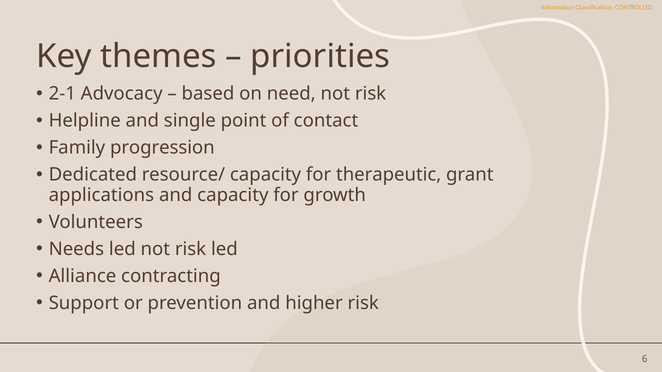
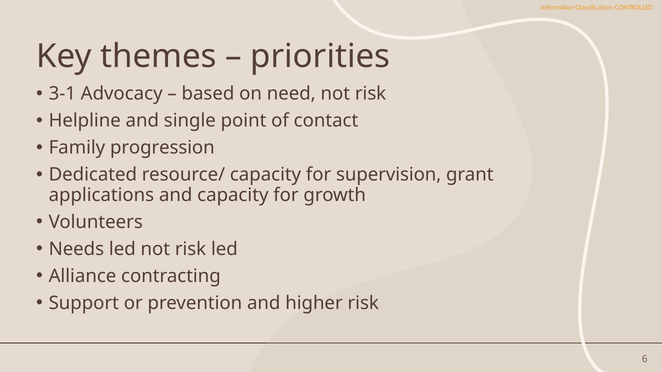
2-1: 2-1 -> 3-1
therapeutic: therapeutic -> supervision
